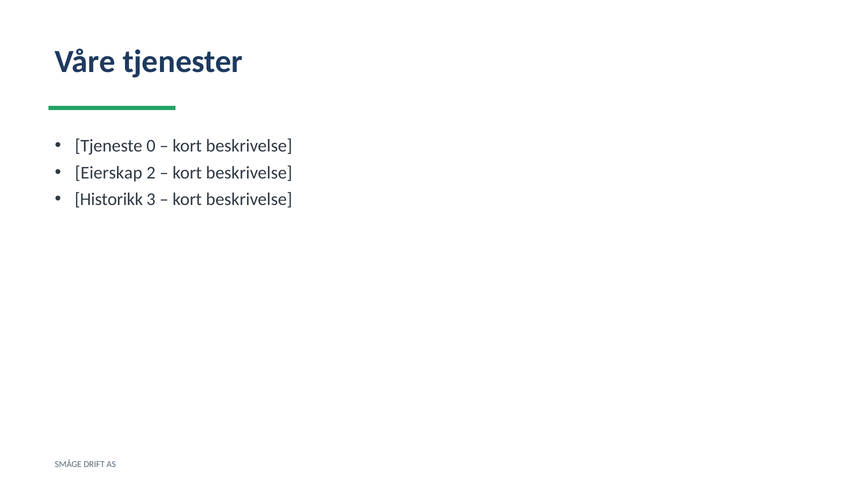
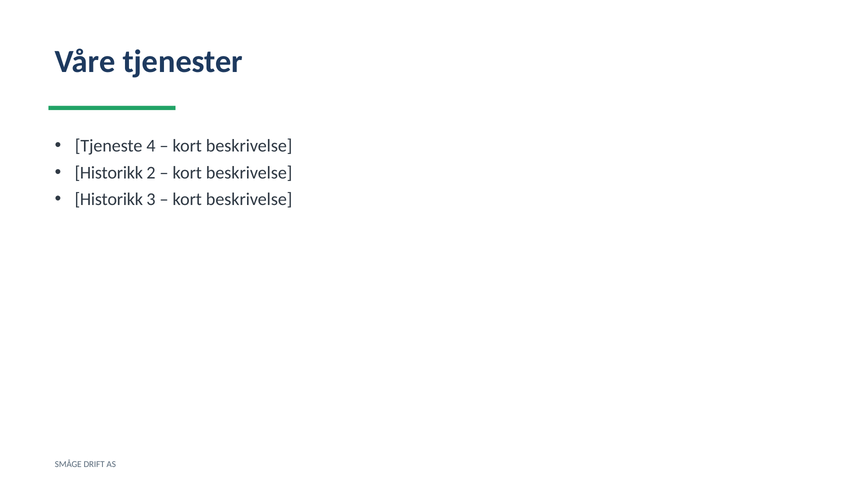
0: 0 -> 4
Eierskap at (109, 173): Eierskap -> Historikk
